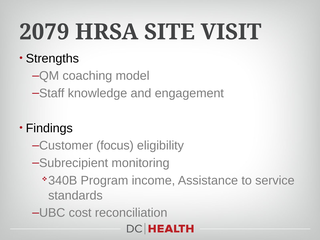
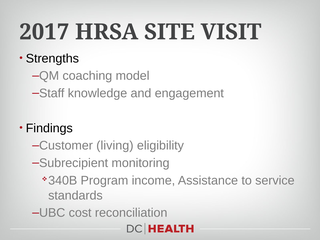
2079: 2079 -> 2017
focus: focus -> living
